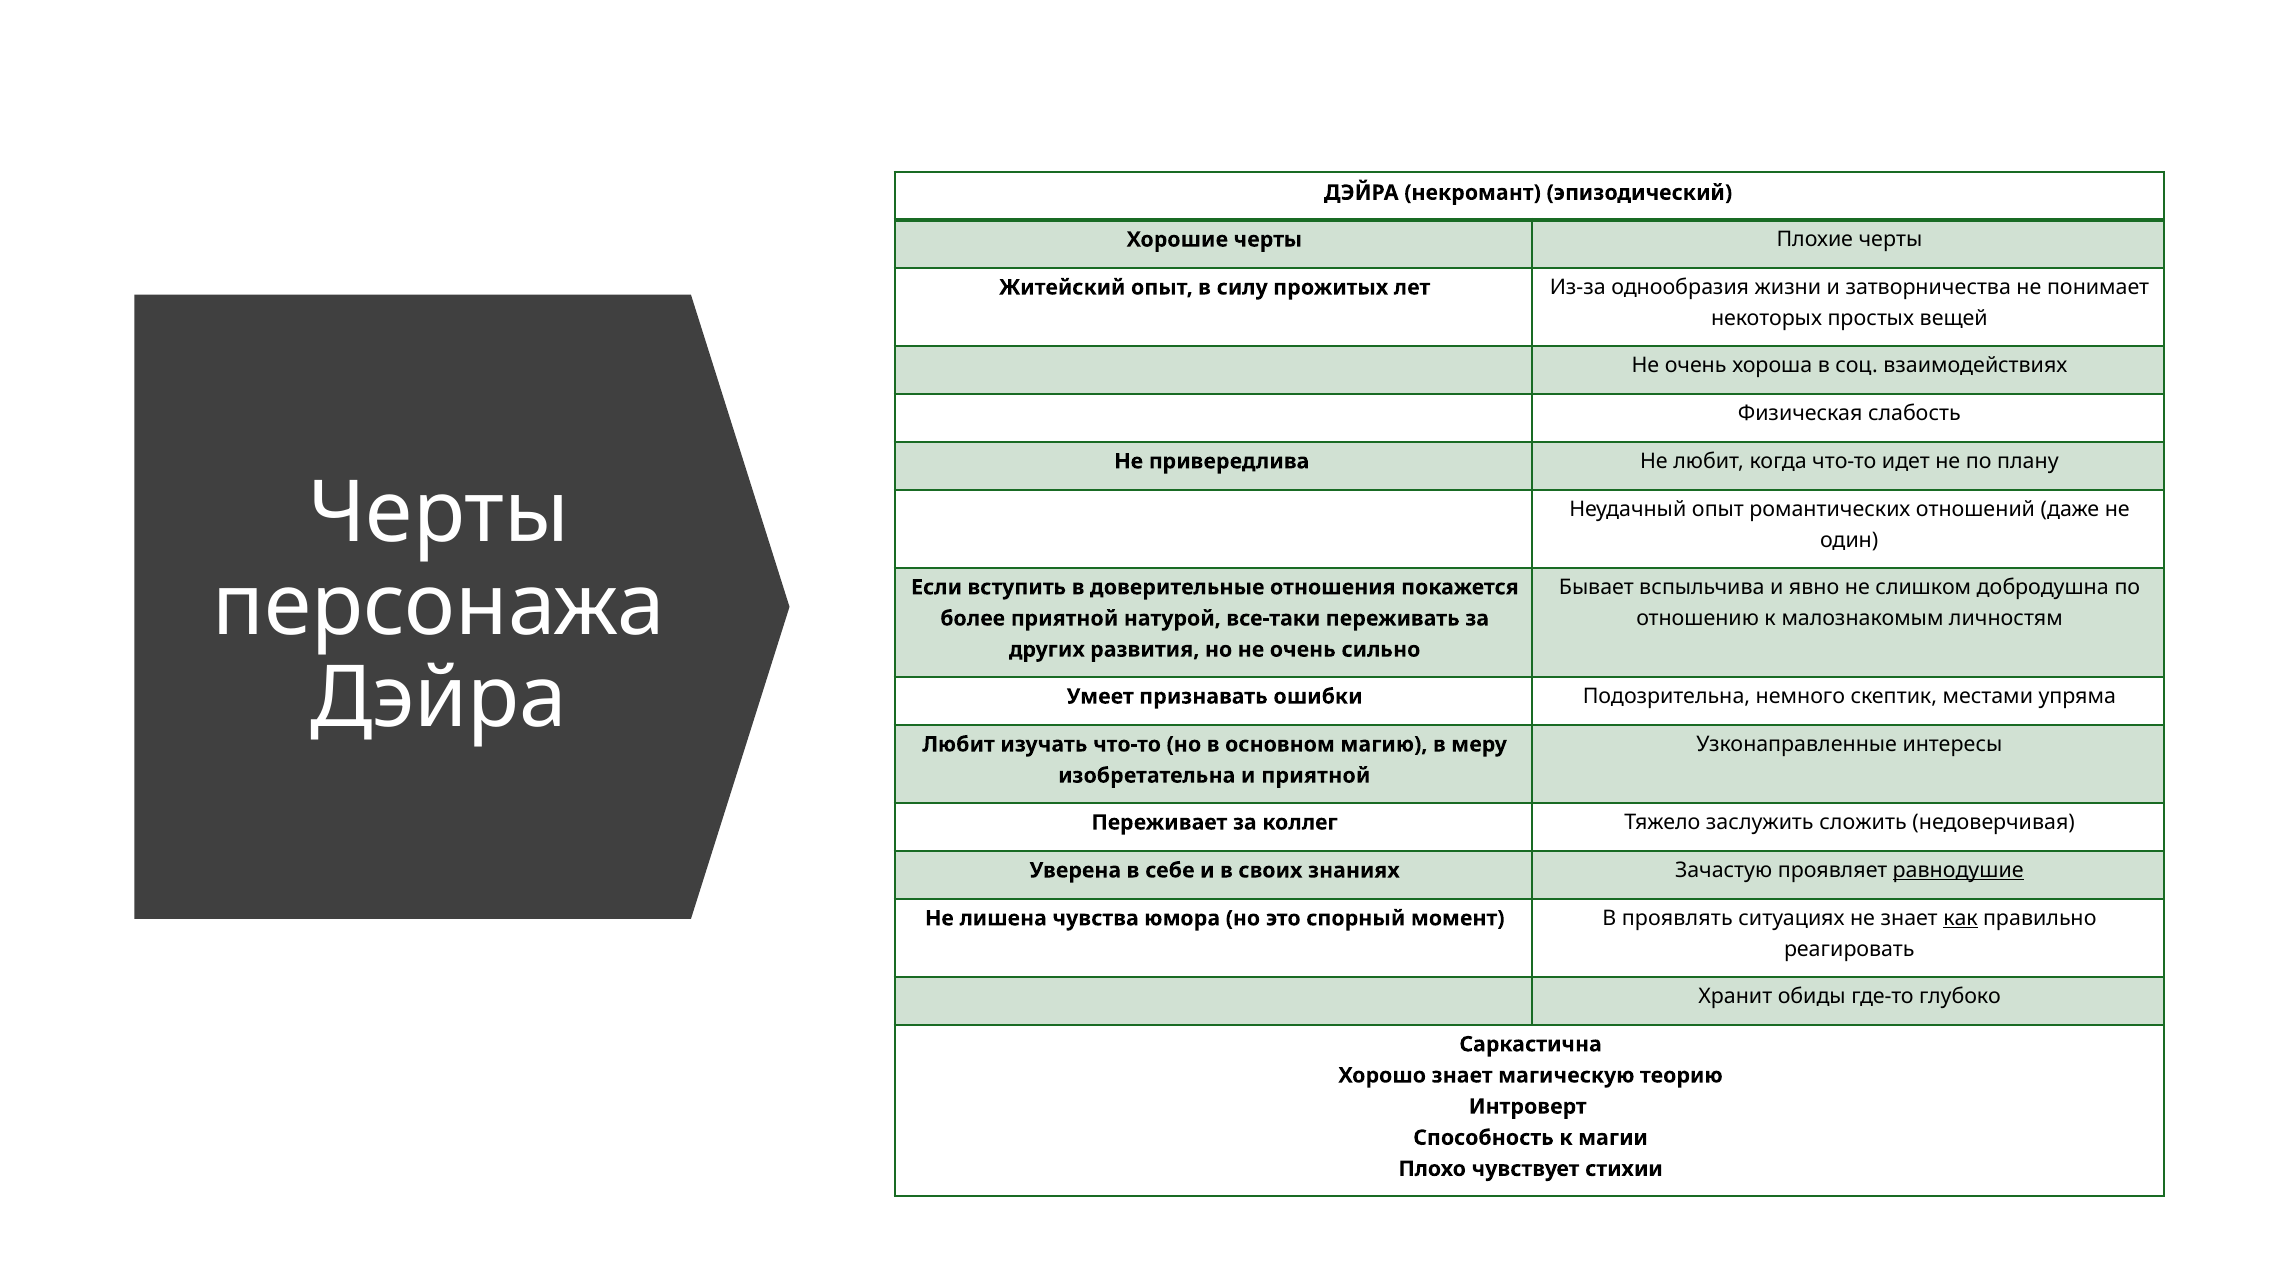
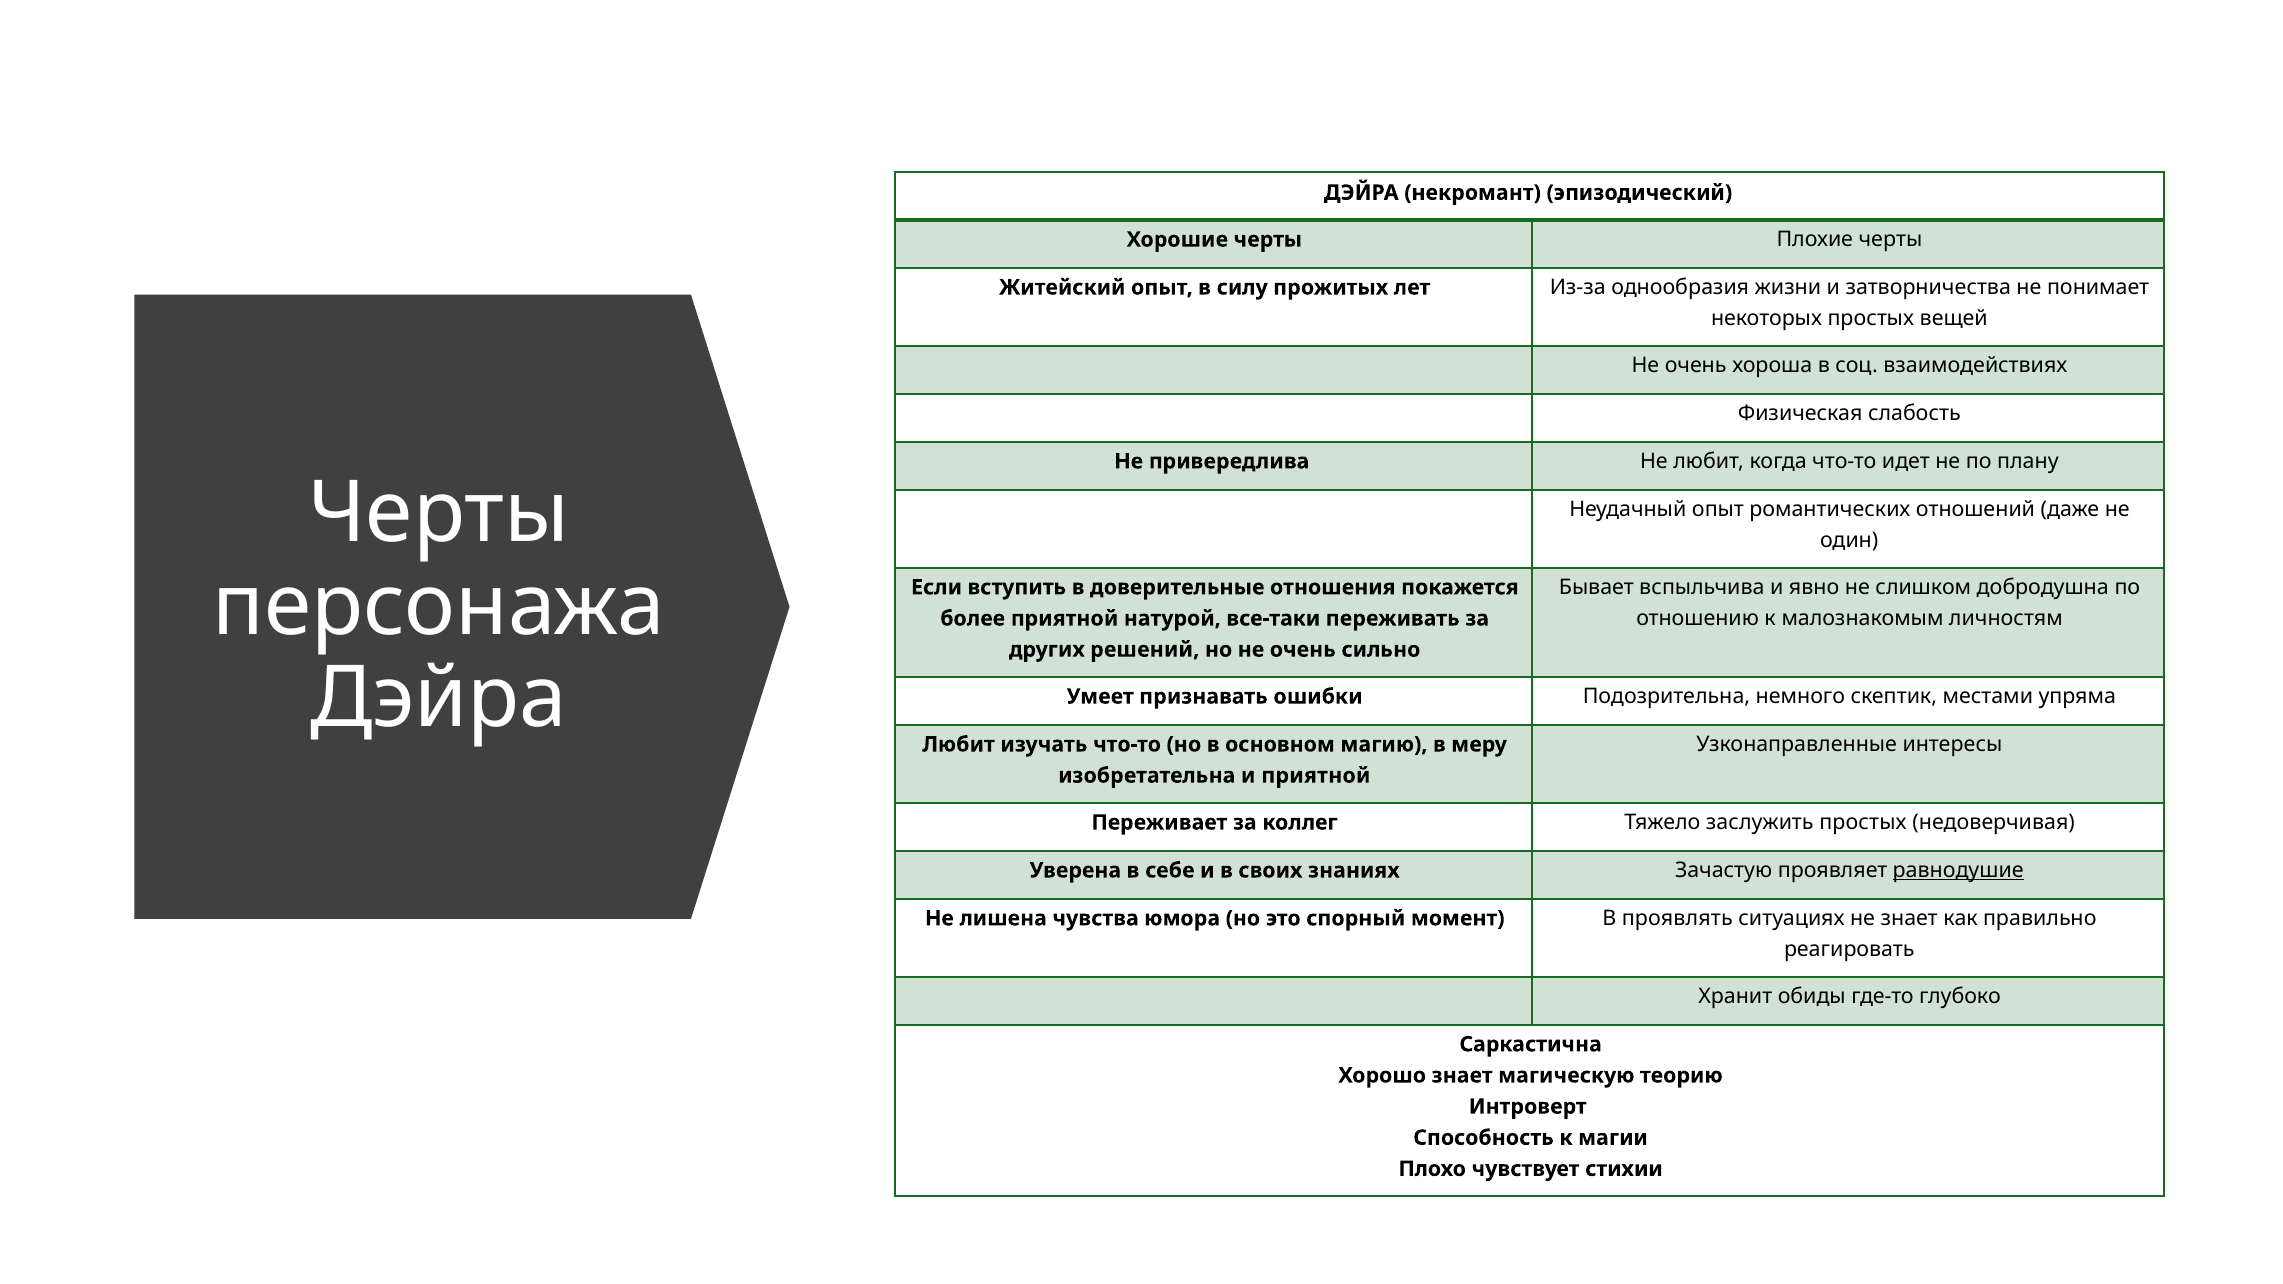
развития: развития -> решений
заслужить сложить: сложить -> простых
как underline: present -> none
